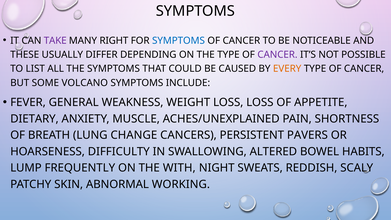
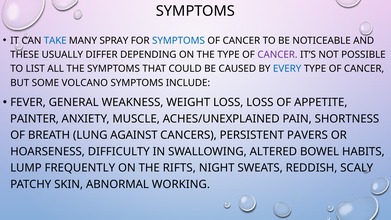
TAKE colour: purple -> blue
RIGHT: RIGHT -> SPRAY
EVERY colour: orange -> blue
DIETARY: DIETARY -> PAINTER
CHANGE: CHANGE -> AGAINST
WITH: WITH -> RIFTS
